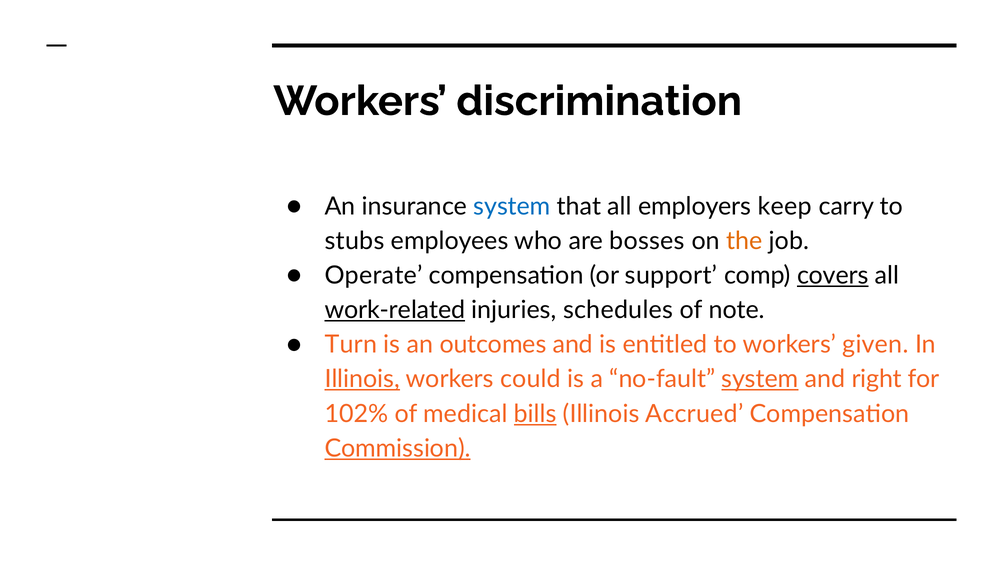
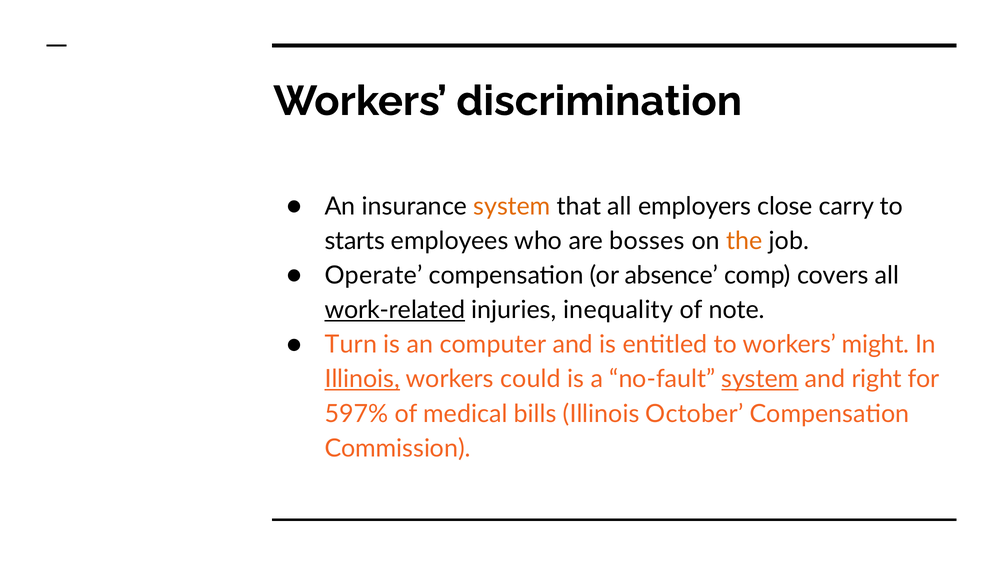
system at (512, 206) colour: blue -> orange
keep: keep -> close
stubs: stubs -> starts
support: support -> absence
covers underline: present -> none
schedules: schedules -> inequality
outcomes: outcomes -> computer
given: given -> might
102%: 102% -> 597%
bills underline: present -> none
Accrued: Accrued -> October
Commission underline: present -> none
